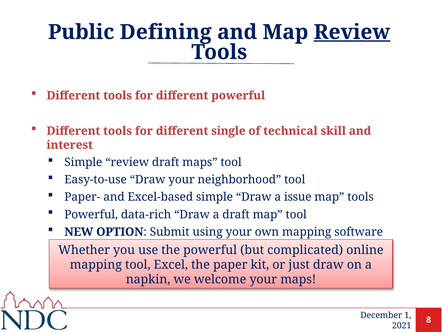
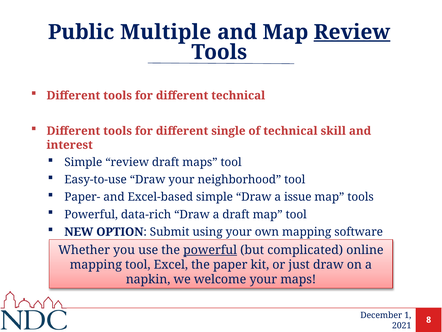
Defining: Defining -> Multiple
different powerful: powerful -> technical
powerful at (210, 250) underline: none -> present
